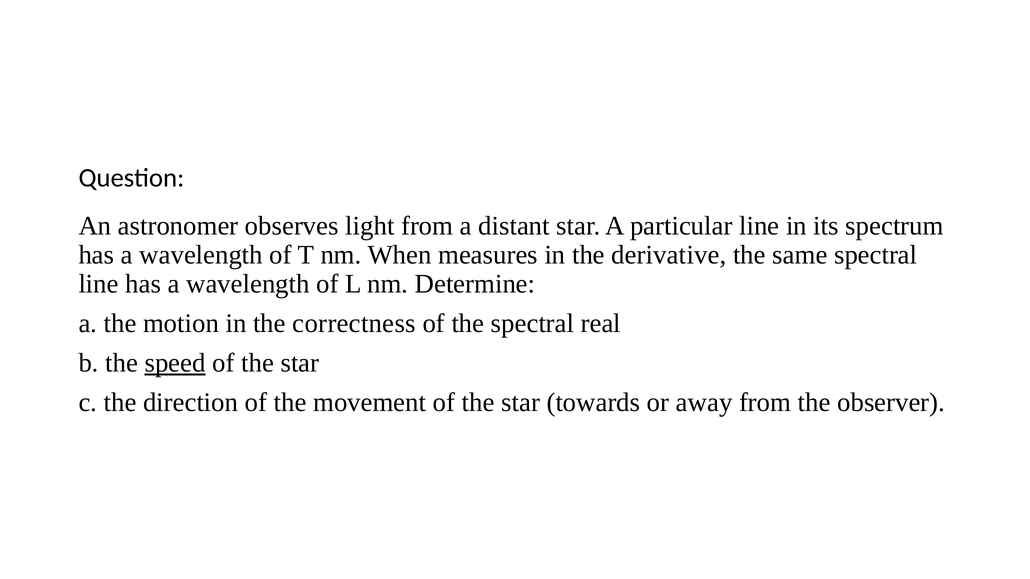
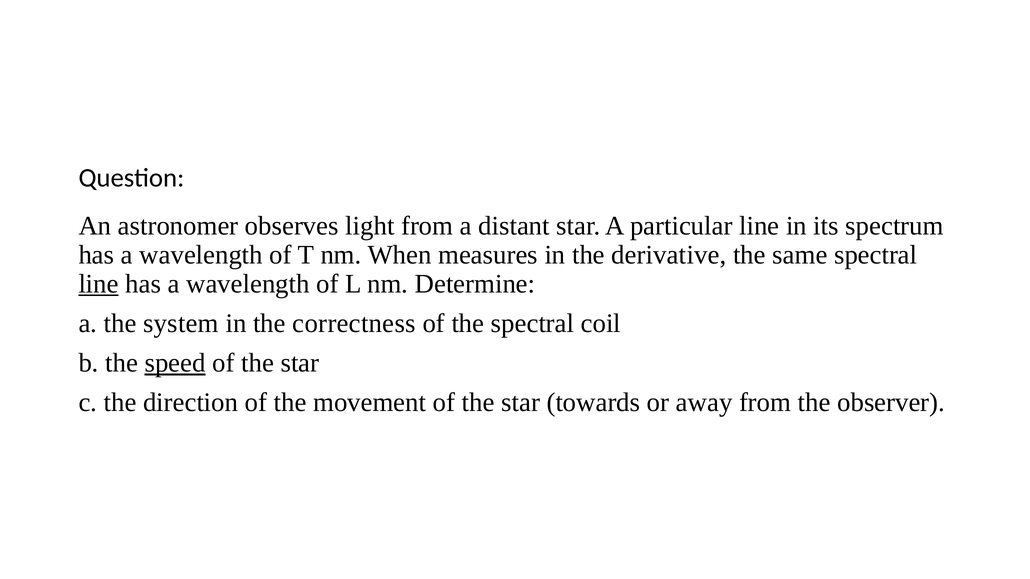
line at (99, 284) underline: none -> present
motion: motion -> system
real: real -> coil
